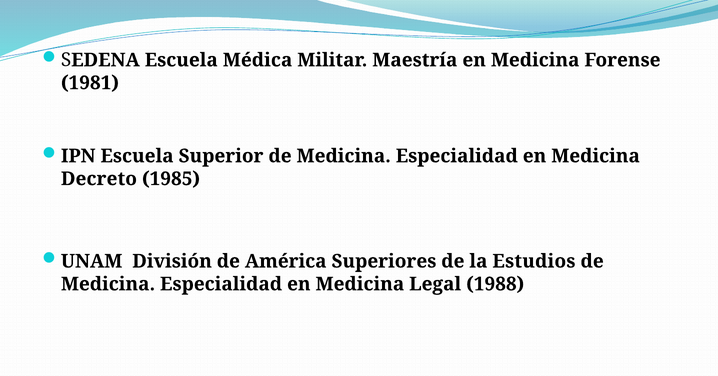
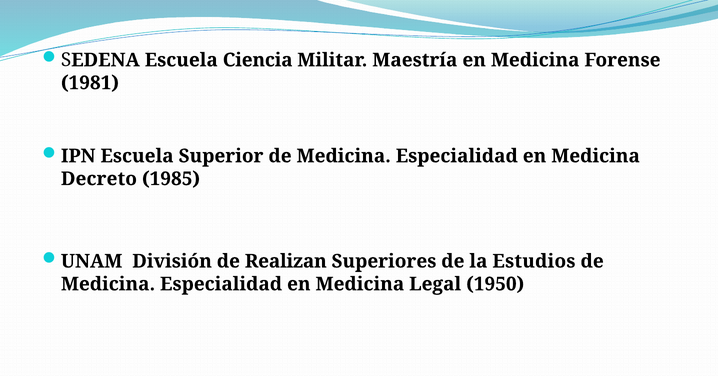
Médica: Médica -> Ciencia
América: América -> Realizan
1988: 1988 -> 1950
